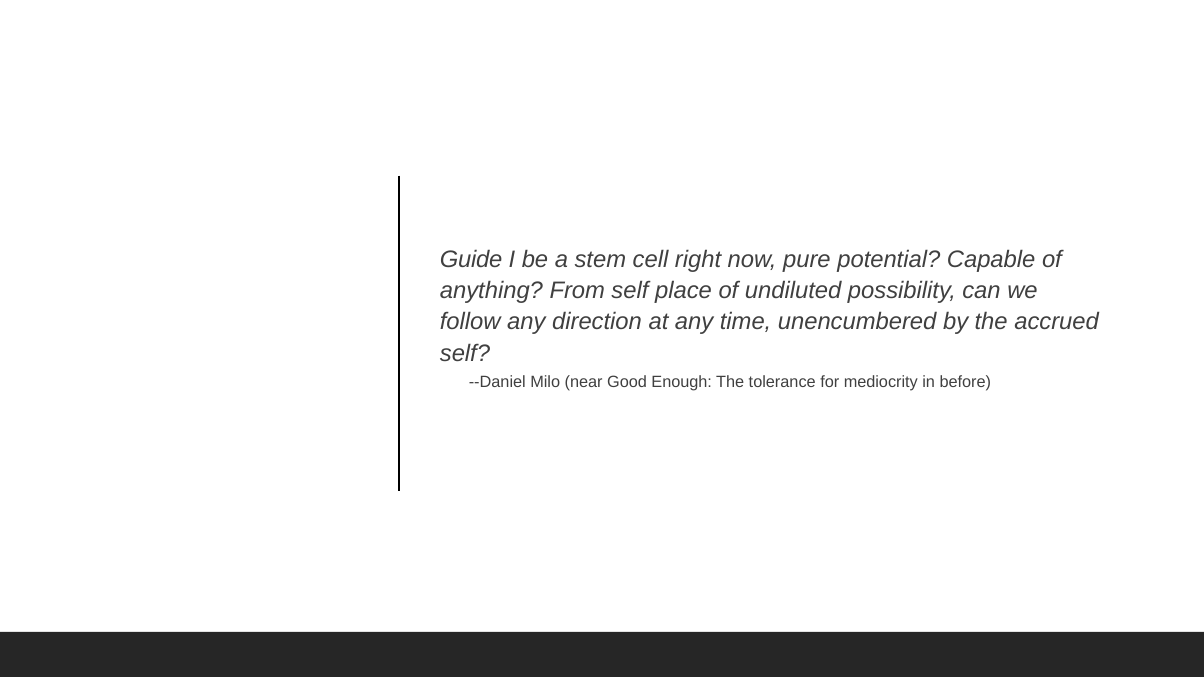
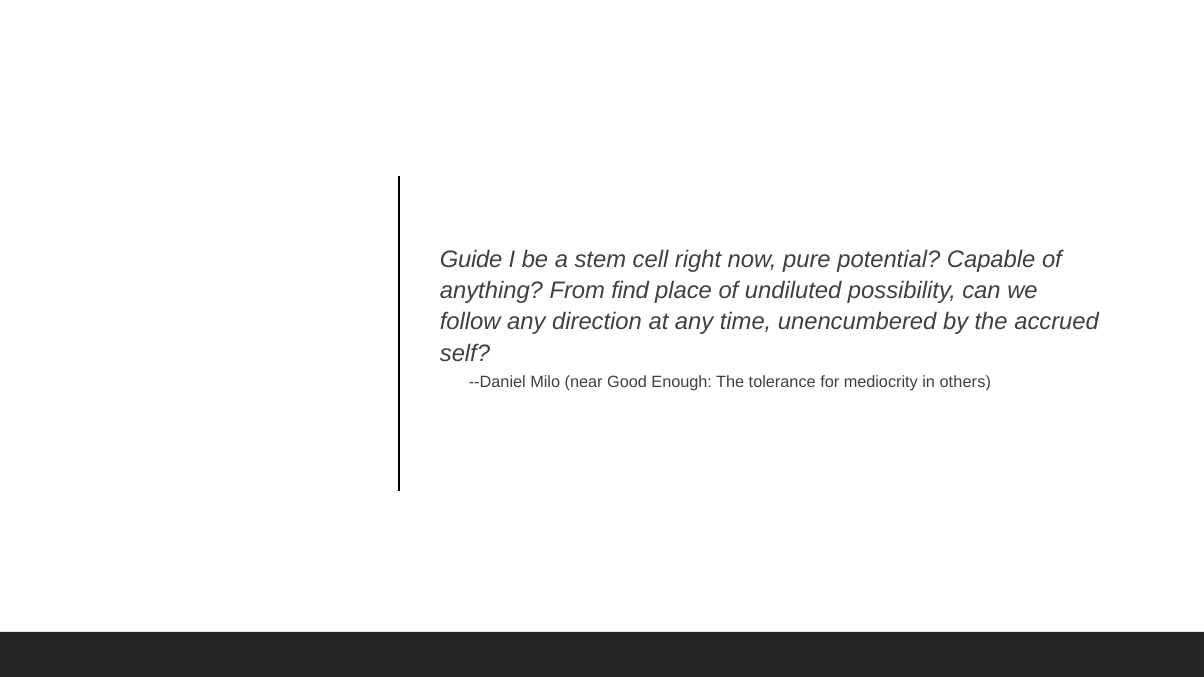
From self: self -> find
before: before -> others
